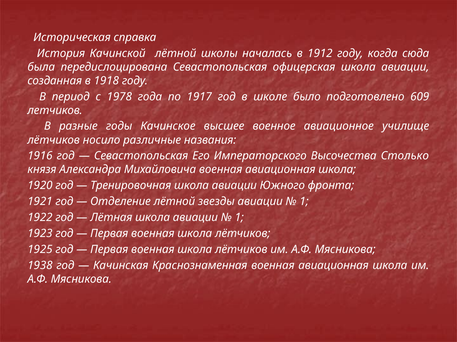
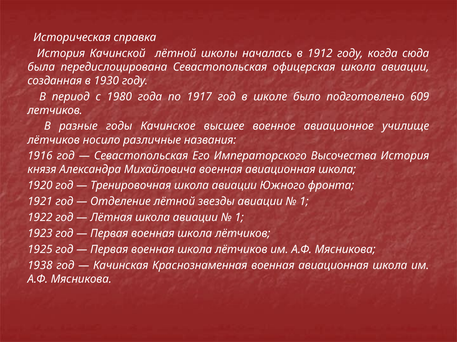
1918: 1918 -> 1930
1978: 1978 -> 1980
Высочества Столько: Столько -> История
